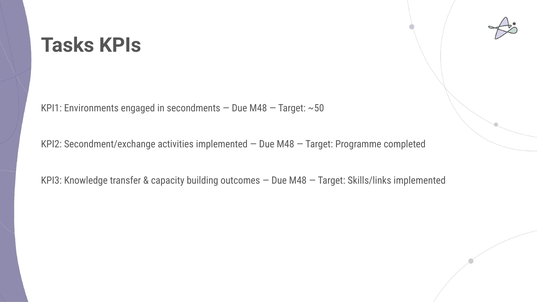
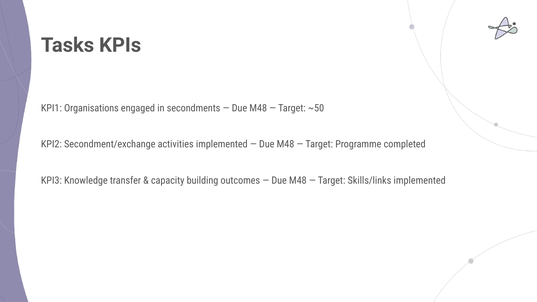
Environments: Environments -> Organisations
